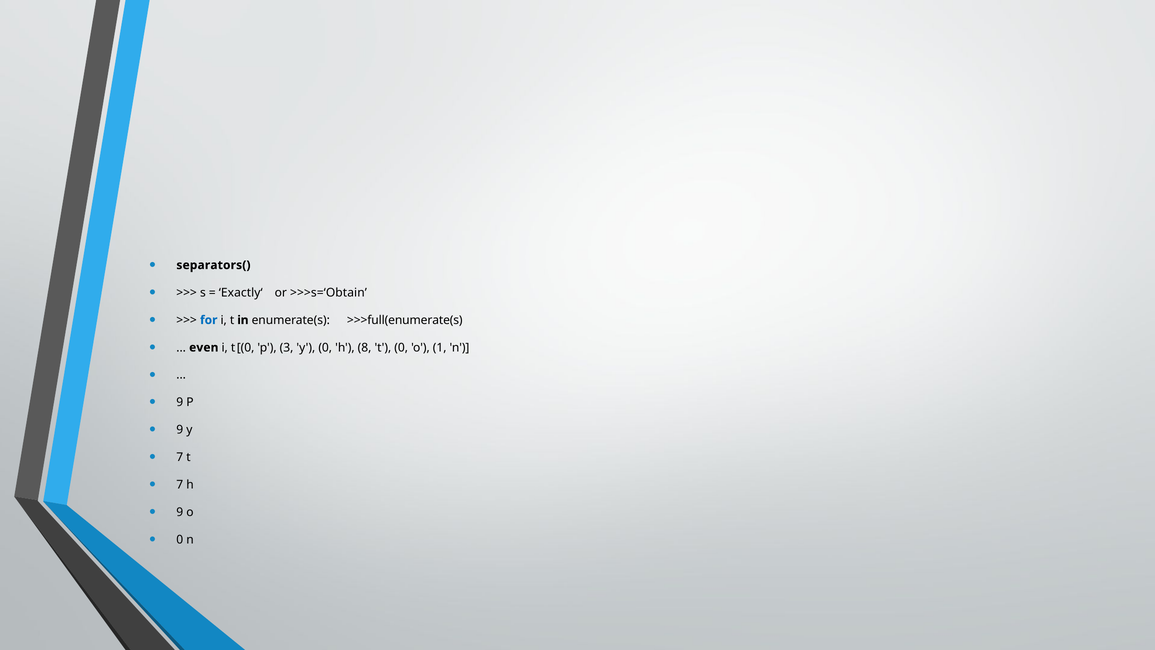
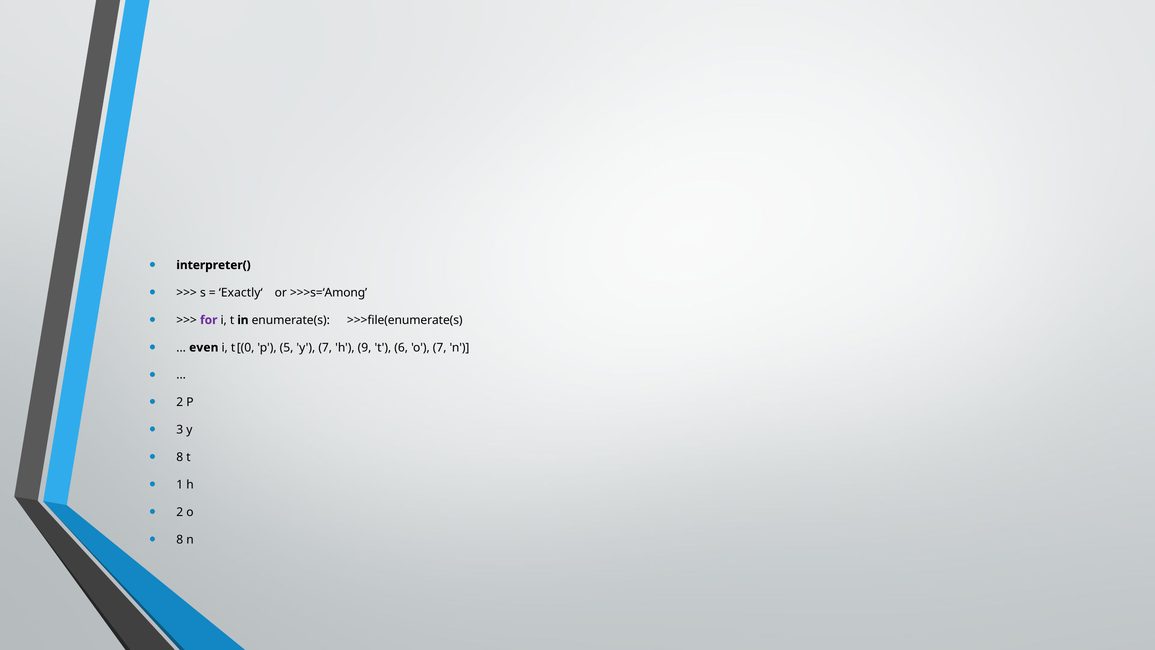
separators(: separators( -> interpreter(
>>>s=‘Obtain: >>>s=‘Obtain -> >>>s=‘Among
for colour: blue -> purple
>>>full(enumerate(s: >>>full(enumerate(s -> >>>file(enumerate(s
3: 3 -> 5
y 0: 0 -> 7
8: 8 -> 9
t 0: 0 -> 6
o 1: 1 -> 7
9 at (180, 402): 9 -> 2
9 at (180, 430): 9 -> 3
7 at (180, 457): 7 -> 8
7 at (180, 485): 7 -> 1
9 at (180, 512): 9 -> 2
0 at (180, 540): 0 -> 8
